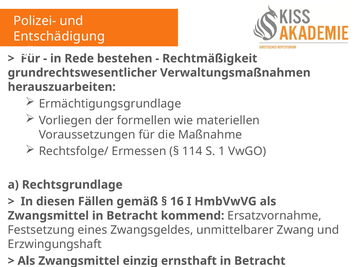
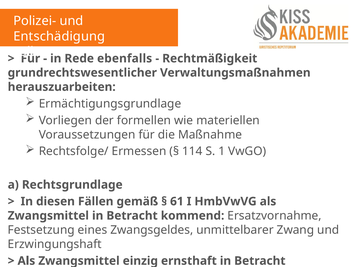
bestehen: bestehen -> ebenfalls
16: 16 -> 61
